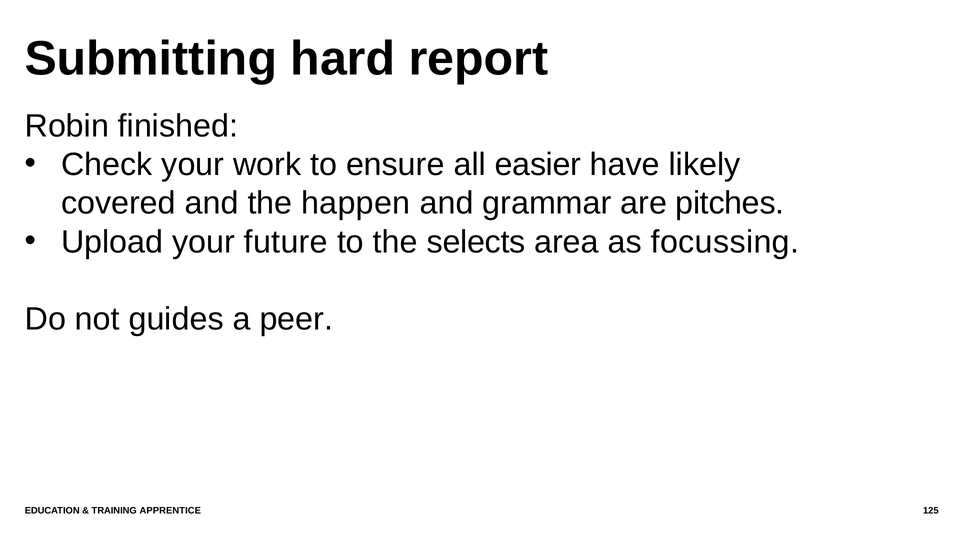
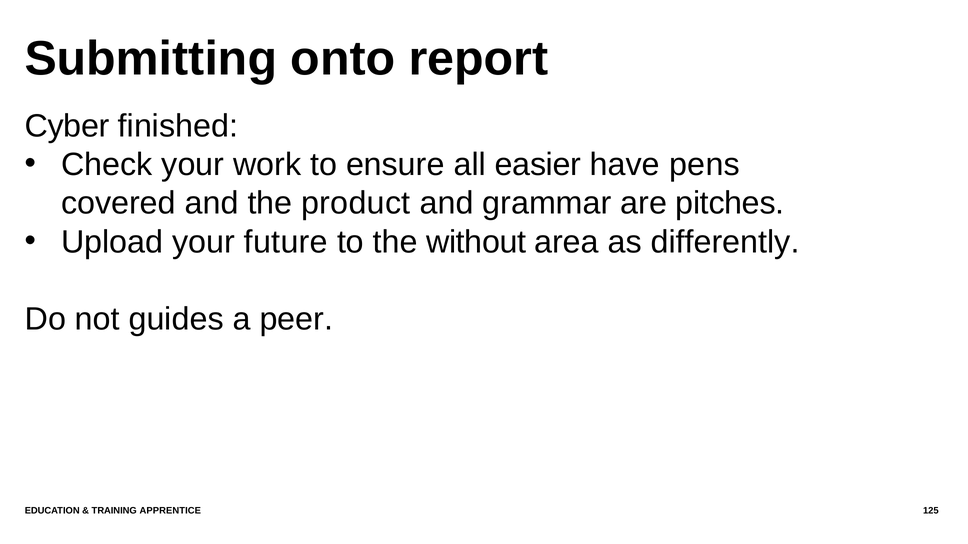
hard: hard -> onto
Robin: Robin -> Cyber
likely: likely -> pens
happen: happen -> product
selects: selects -> without
focussing: focussing -> differently
